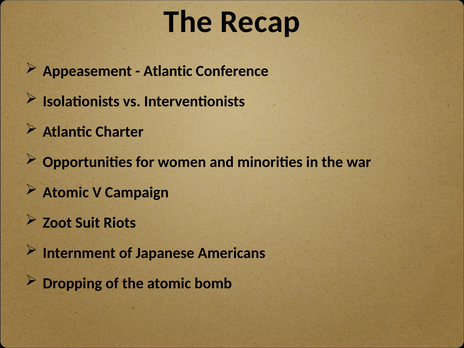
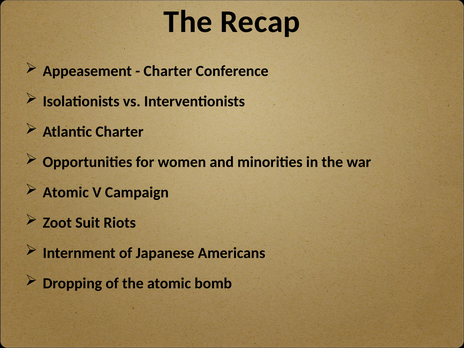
Atlantic at (168, 71): Atlantic -> Charter
